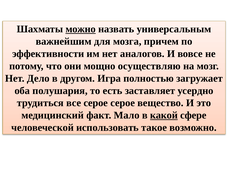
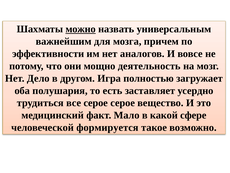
осуществляю: осуществляю -> деятельность
какой underline: present -> none
использовать: использовать -> формируется
